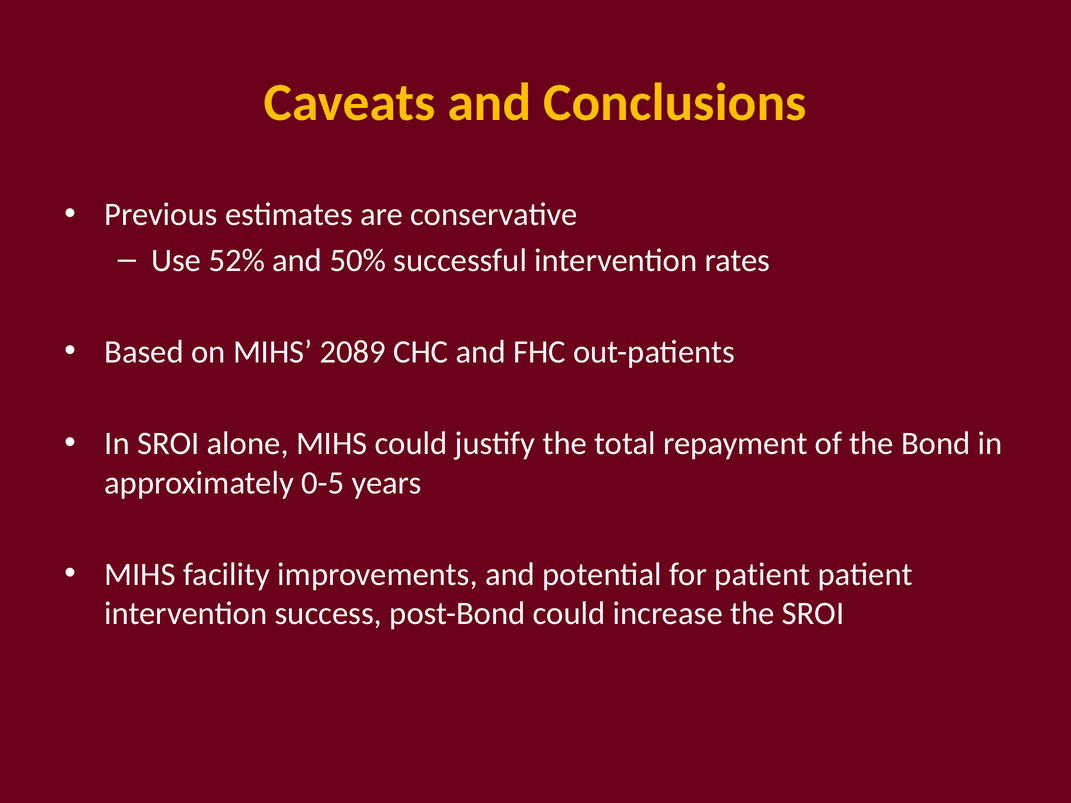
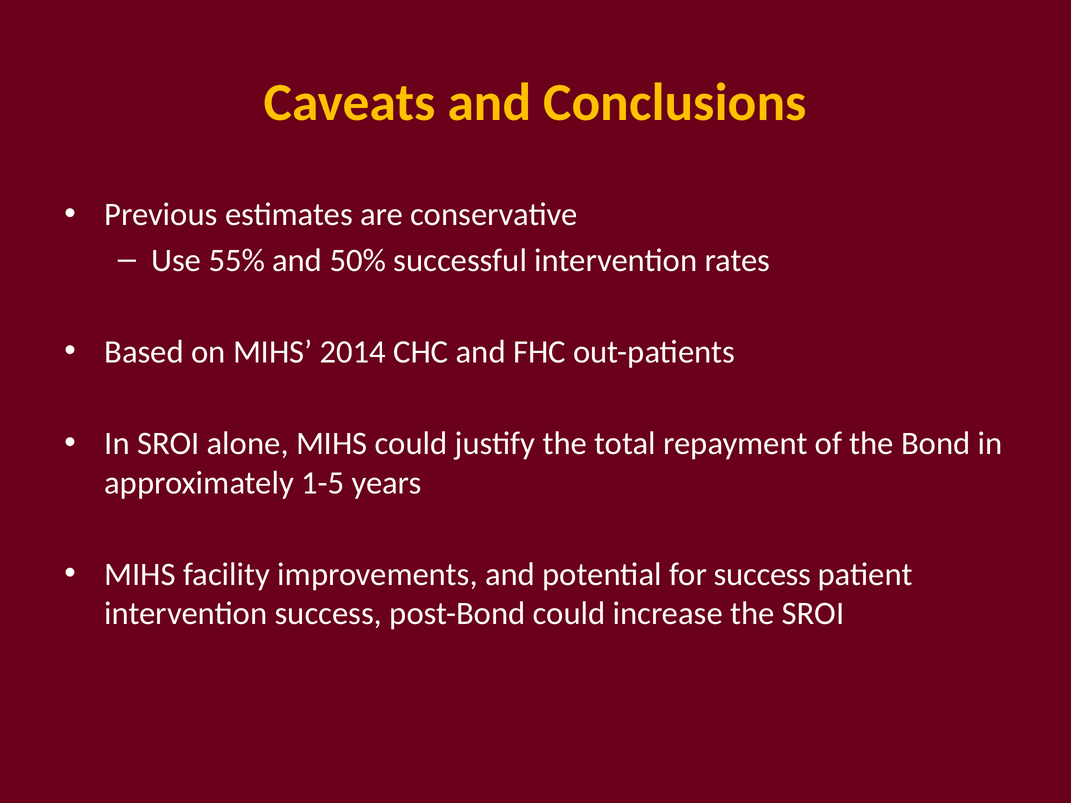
52%: 52% -> 55%
2089: 2089 -> 2014
0-5: 0-5 -> 1-5
for patient: patient -> success
